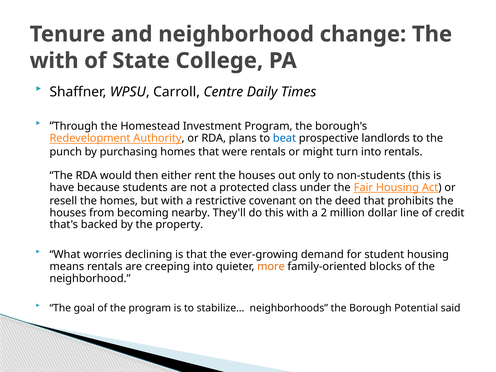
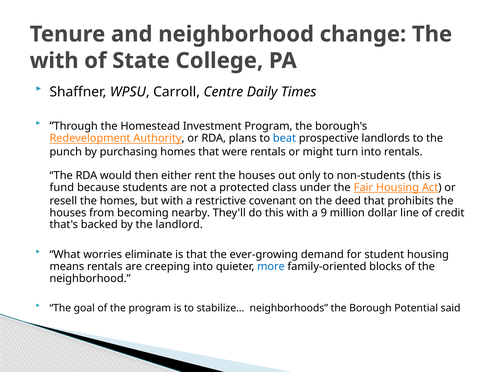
have: have -> fund
2: 2 -> 9
property: property -> landlord
declining: declining -> eliminate
more colour: orange -> blue
